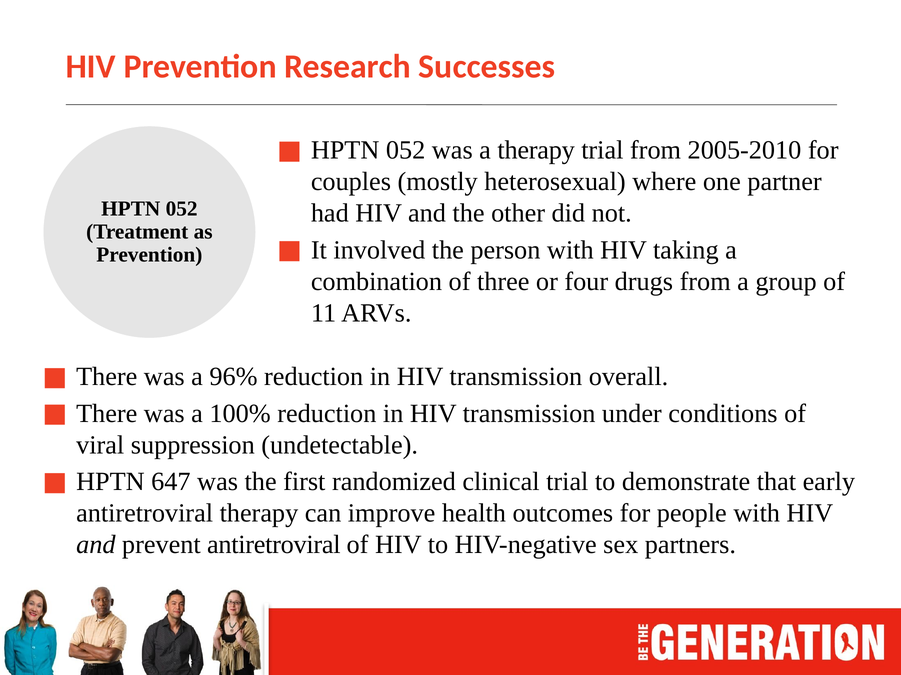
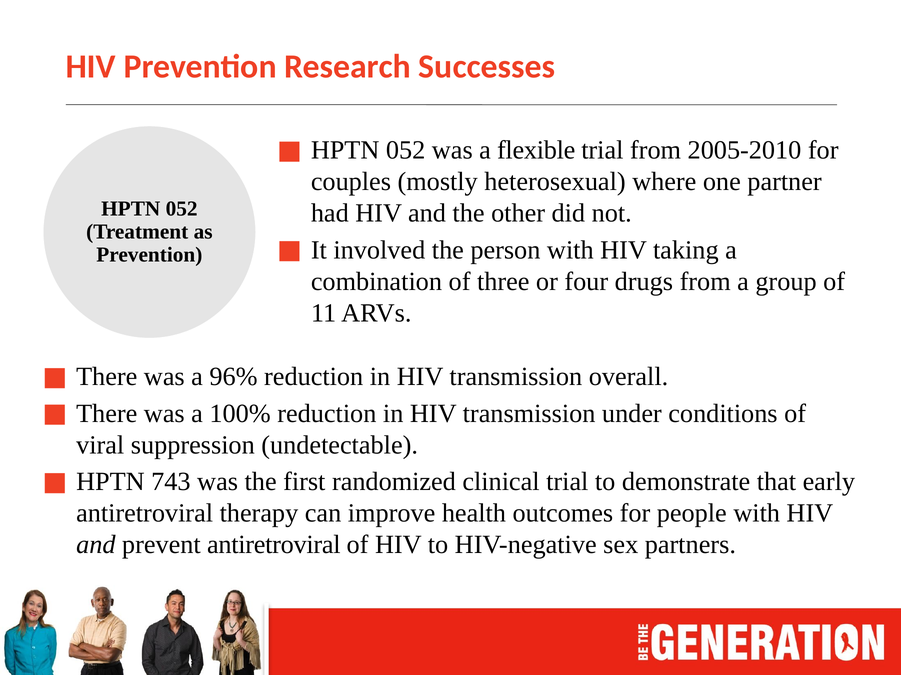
a therapy: therapy -> flexible
647: 647 -> 743
